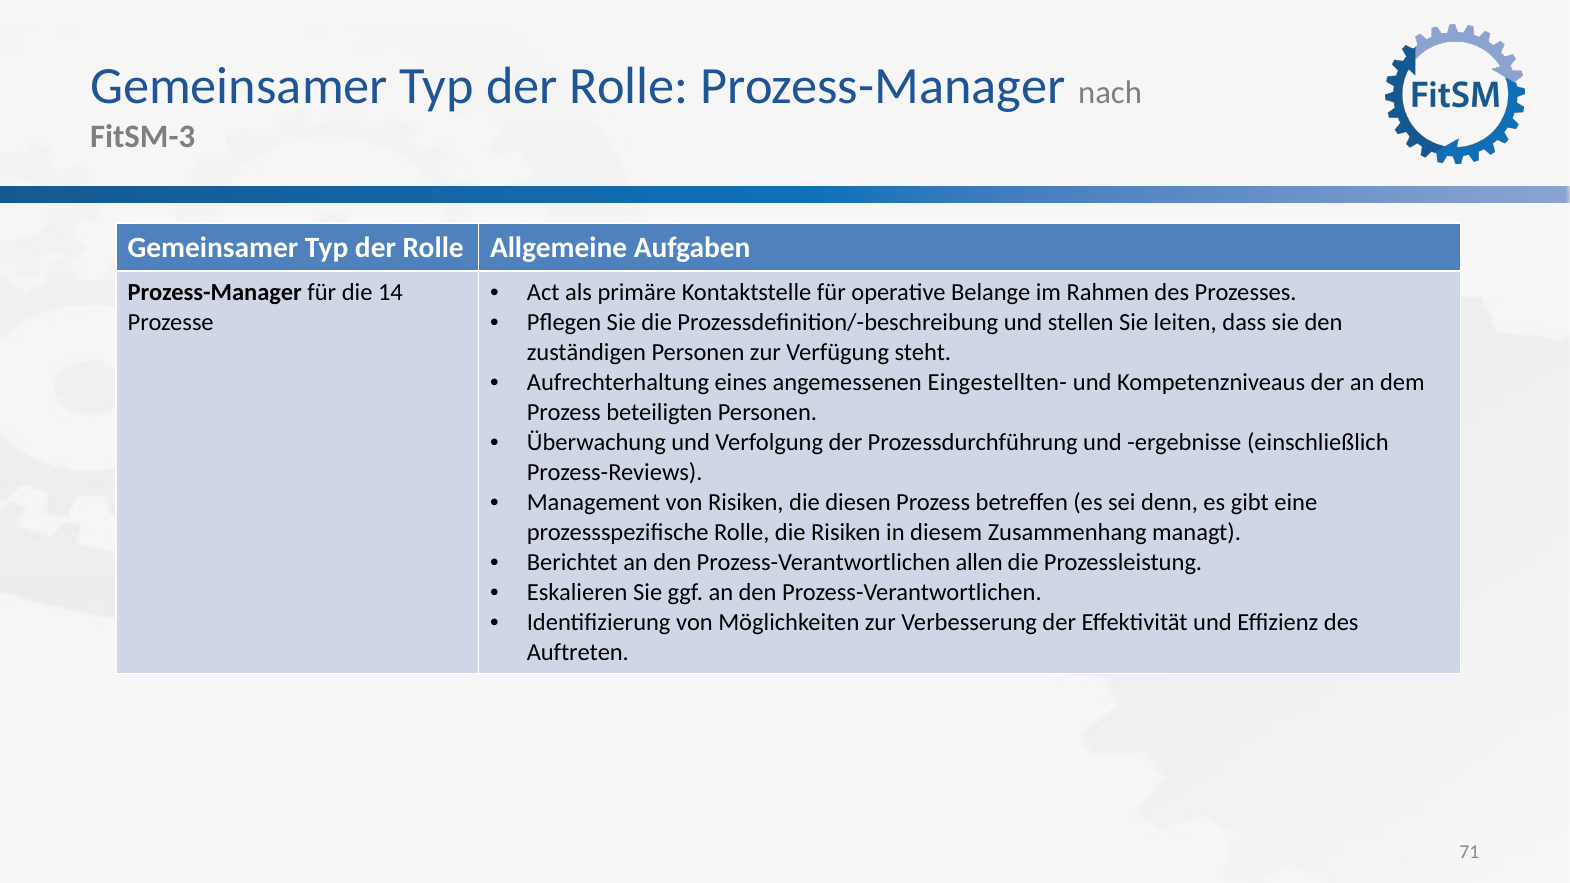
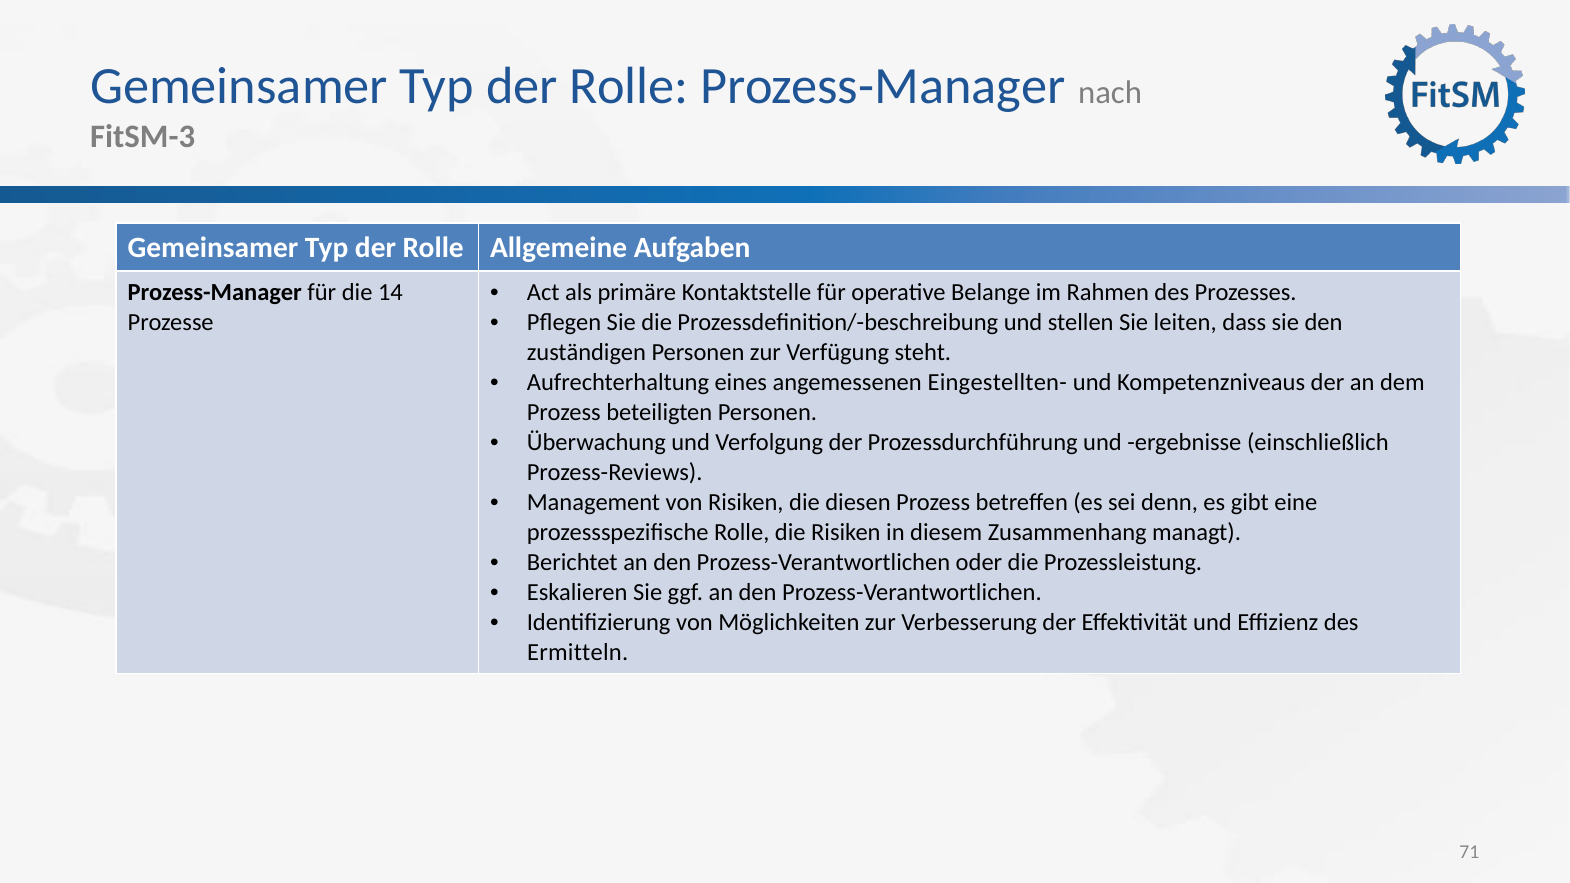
allen: allen -> oder
Auftreten: Auftreten -> Ermitteln
